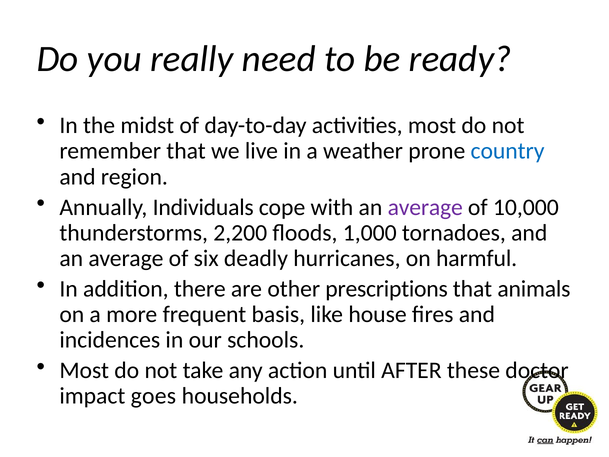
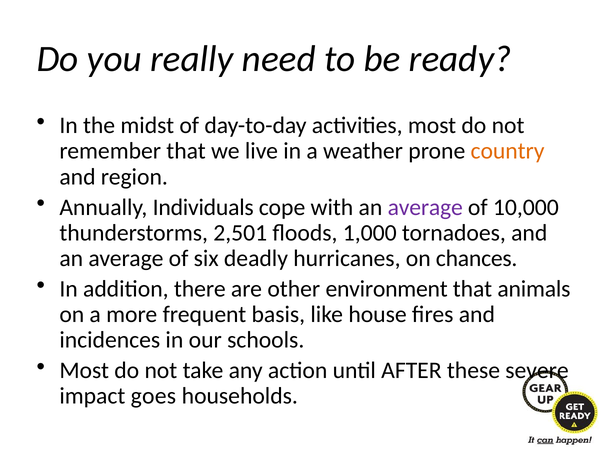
country colour: blue -> orange
2,200: 2,200 -> 2,501
harmful: harmful -> chances
prescriptions: prescriptions -> environment
doctor: doctor -> severe
